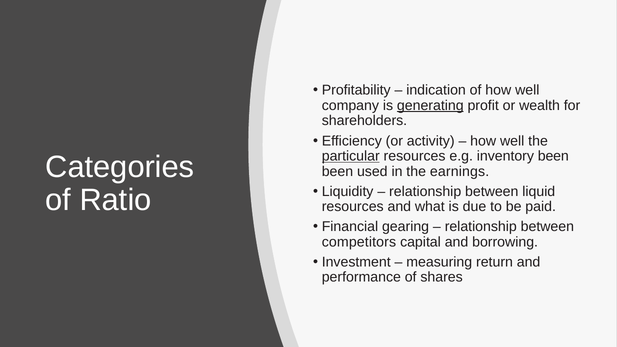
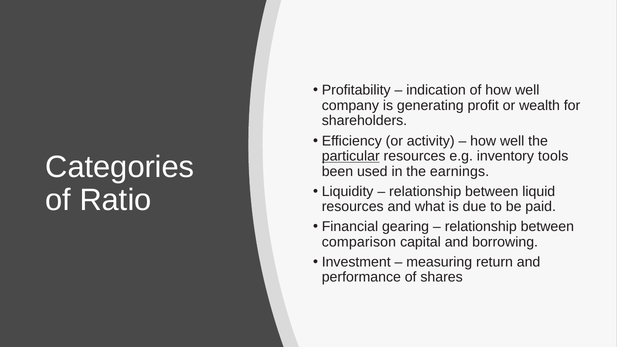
generating underline: present -> none
inventory been: been -> tools
competitors: competitors -> comparison
